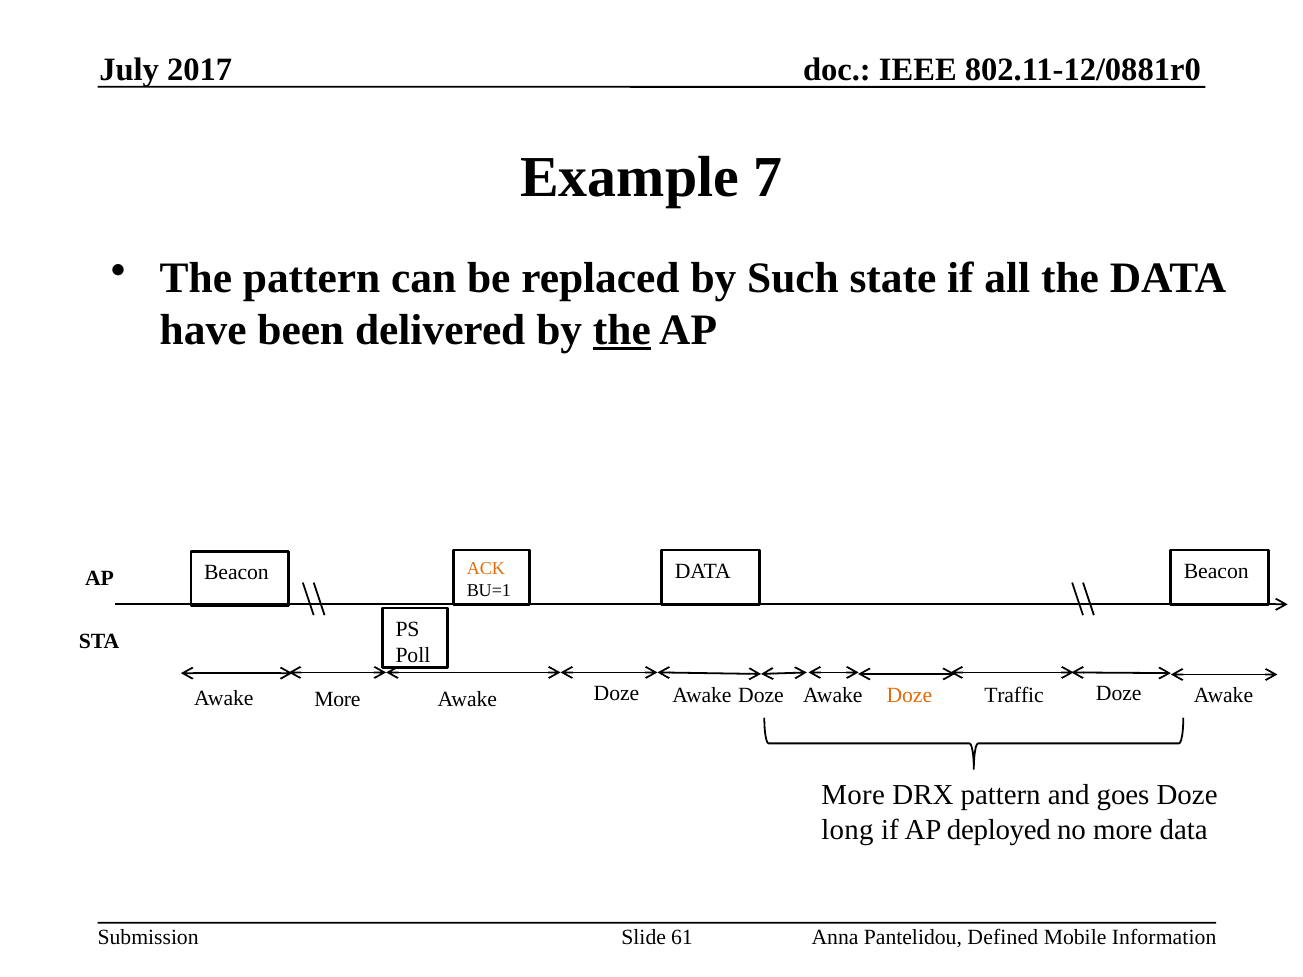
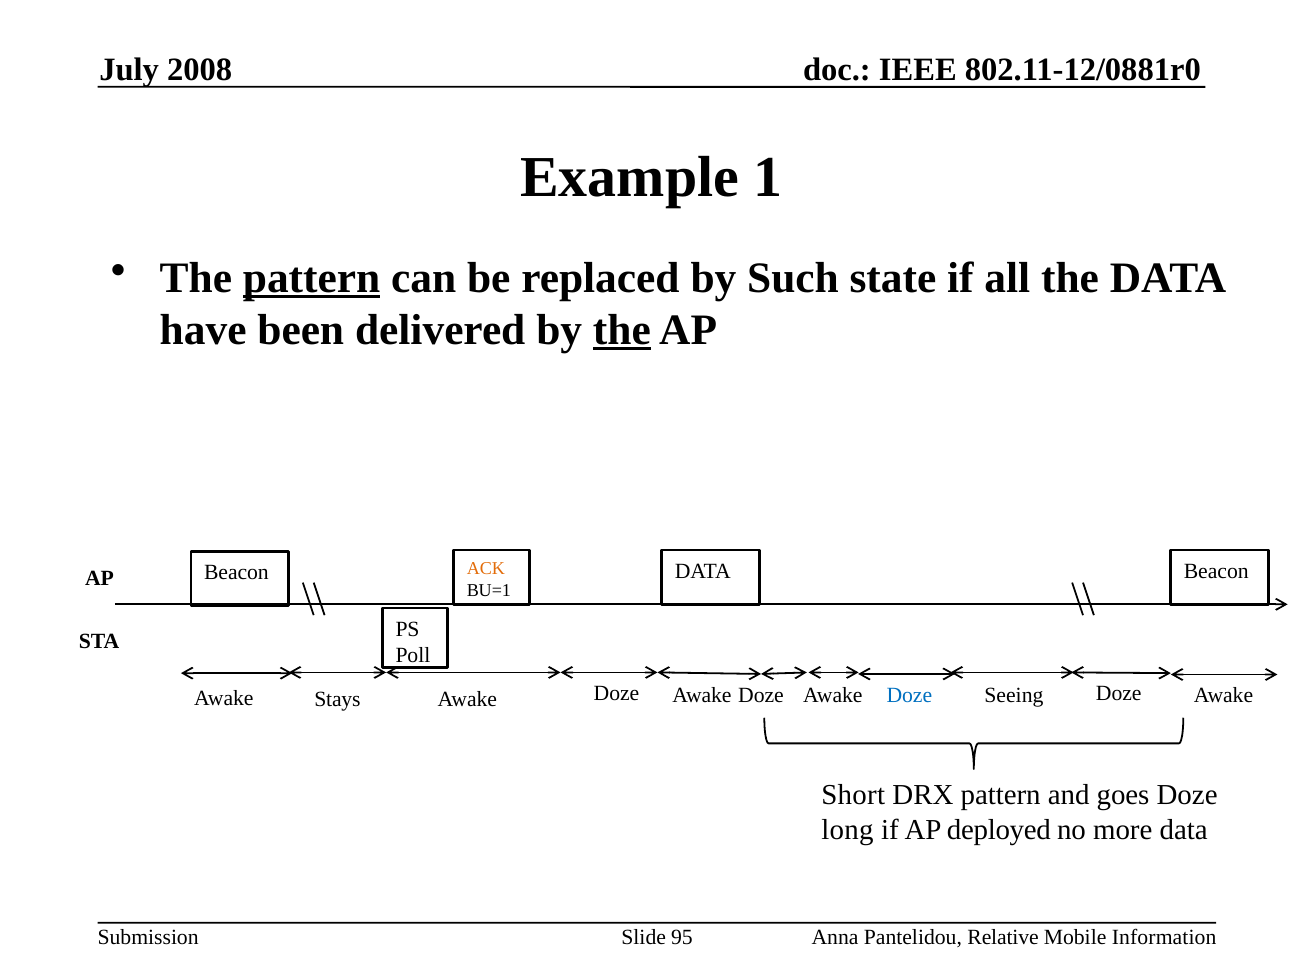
2017: 2017 -> 2008
7: 7 -> 1
pattern at (312, 278) underline: none -> present
Doze at (909, 695) colour: orange -> blue
Traffic: Traffic -> Seeing
More at (337, 699): More -> Stays
More at (853, 795): More -> Short
Defined: Defined -> Relative
61: 61 -> 95
